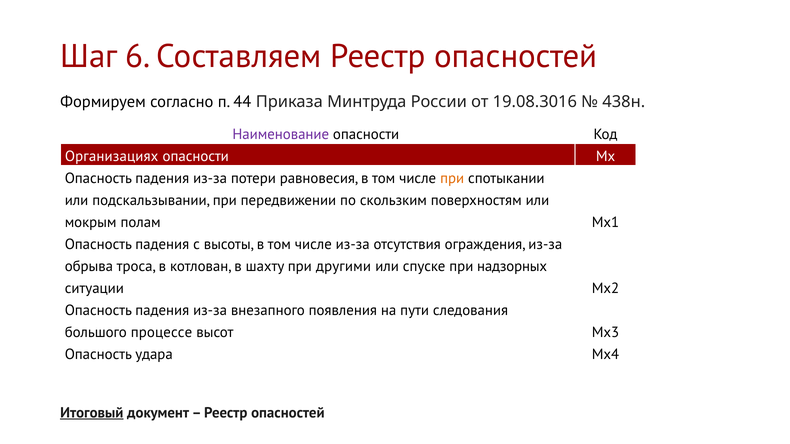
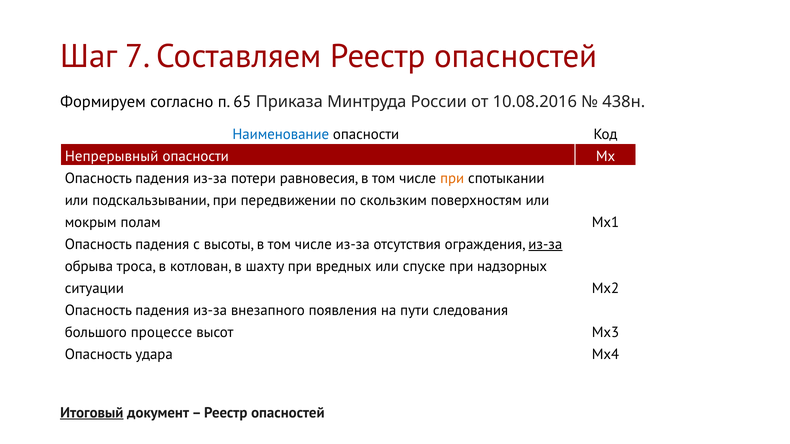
6: 6 -> 7
44: 44 -> 65
19.08.3016: 19.08.3016 -> 10.08.2016
Наименование colour: purple -> blue
Организациях: Организациях -> Непрерывный
из-за at (545, 245) underline: none -> present
другими: другими -> вредных
